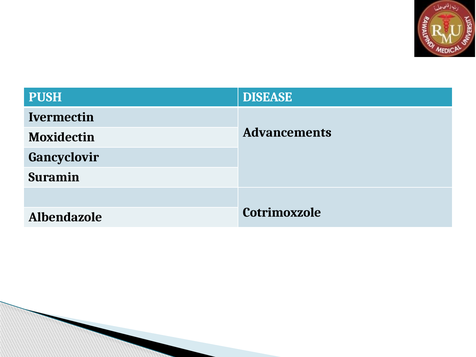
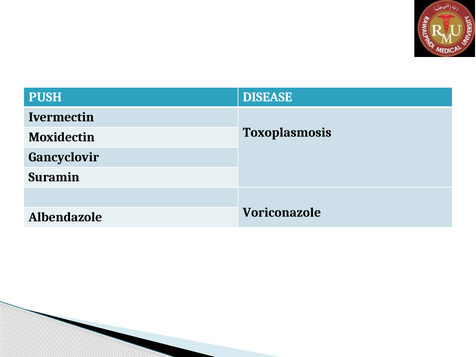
Advancements: Advancements -> Toxoplasmosis
Cotrimoxzole: Cotrimoxzole -> Voriconazole
